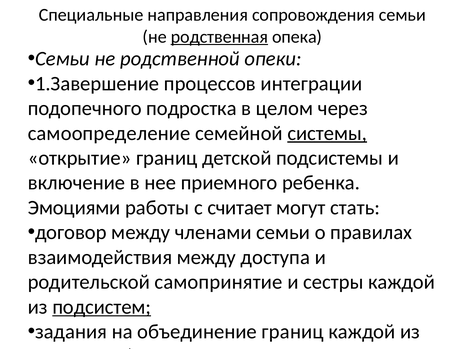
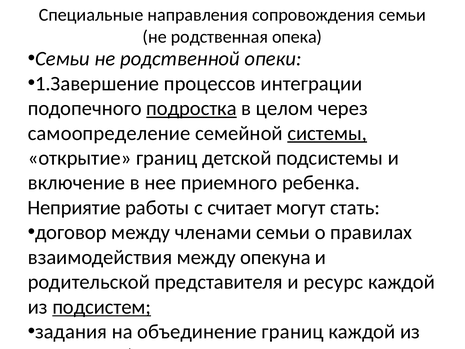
родственная underline: present -> none
подростка at (191, 108) underline: none -> present
Эмоциями at (74, 208): Эмоциями -> Неприятие
между доступа: доступа -> опекуна
самопринятие: самопринятие -> представителя
и сестры: сестры -> ресурс
